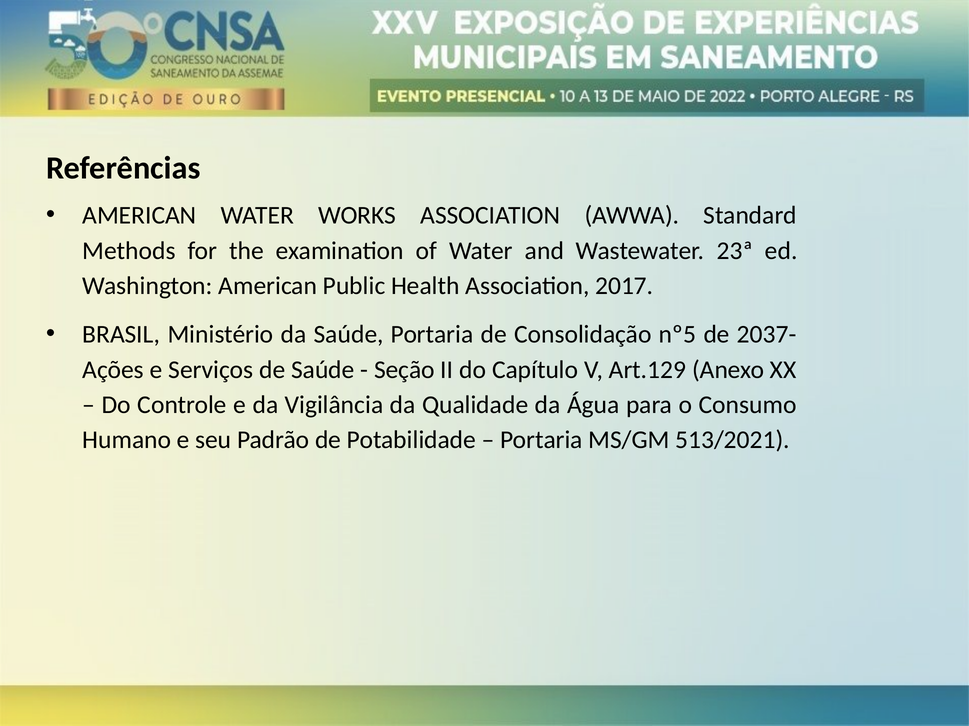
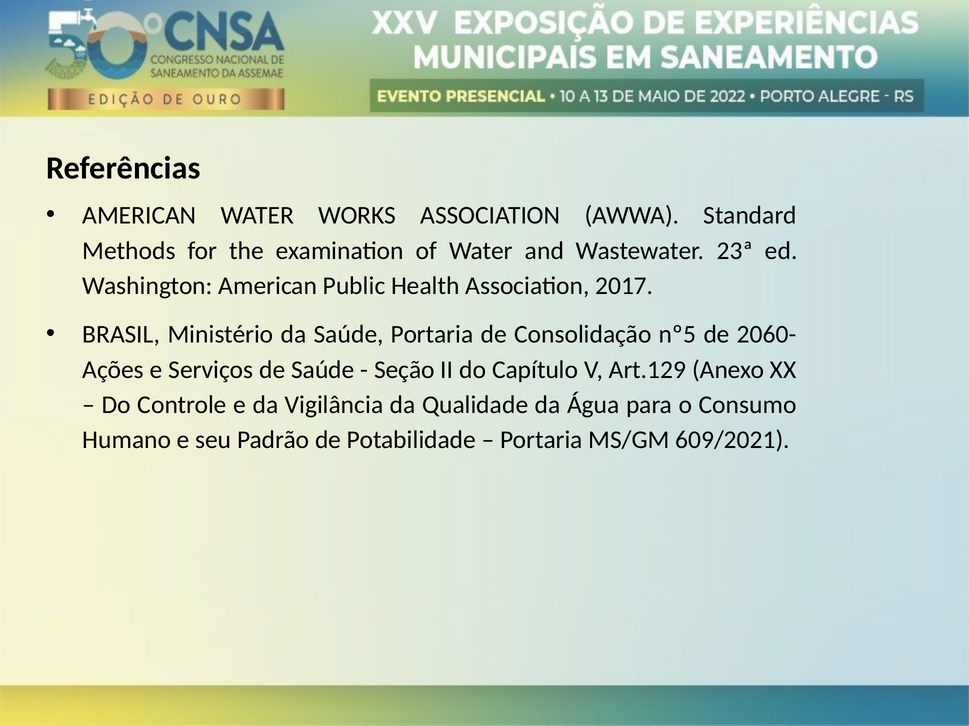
2037-: 2037- -> 2060-
513/2021: 513/2021 -> 609/2021
